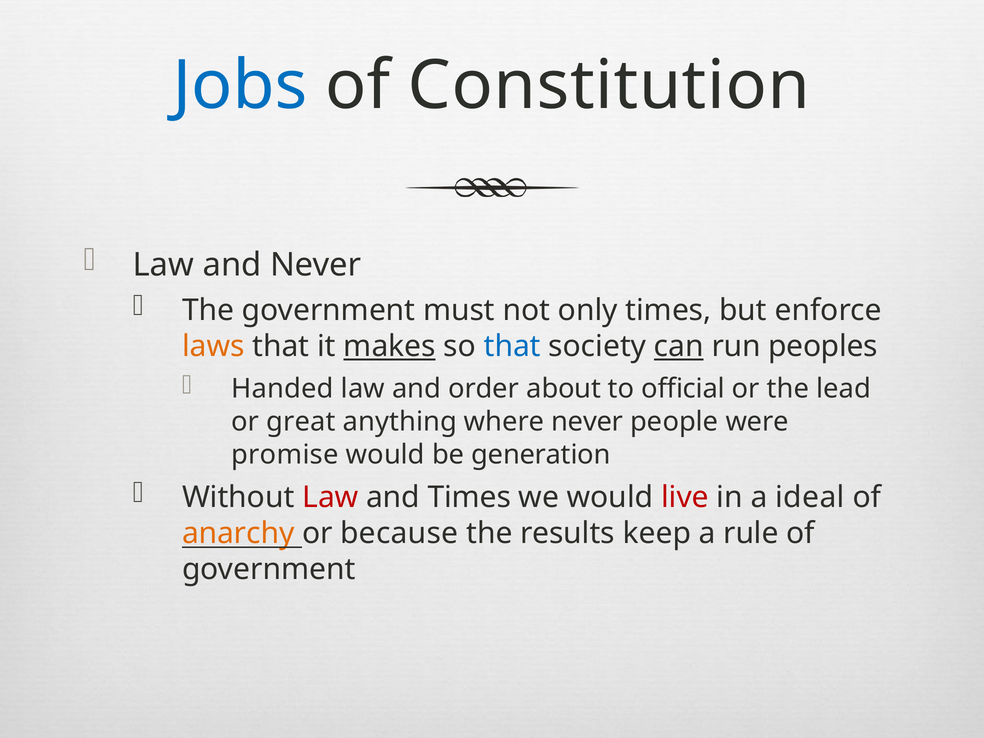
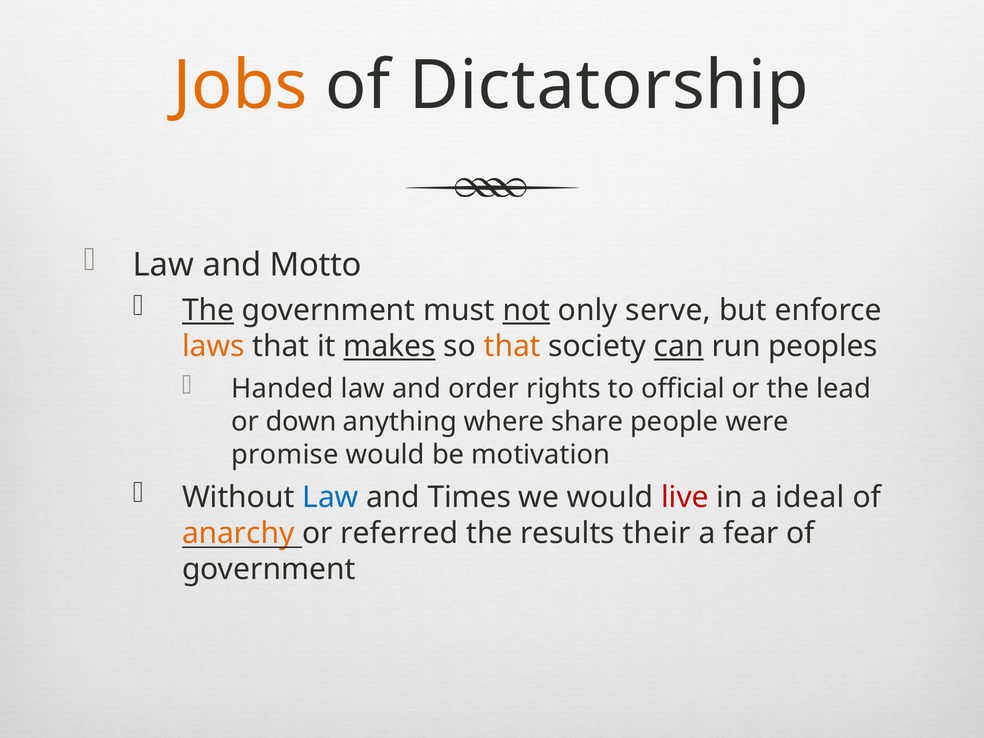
Jobs colour: blue -> orange
Constitution: Constitution -> Dictatorship
and Never: Never -> Motto
The at (208, 310) underline: none -> present
not underline: none -> present
only times: times -> serve
that at (512, 346) colour: blue -> orange
about: about -> rights
great: great -> down
where never: never -> share
generation: generation -> motivation
Law at (330, 497) colour: red -> blue
because: because -> referred
keep: keep -> their
rule: rule -> fear
